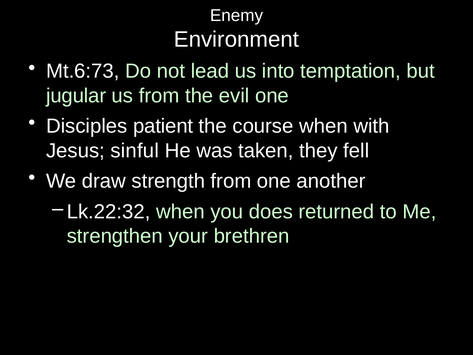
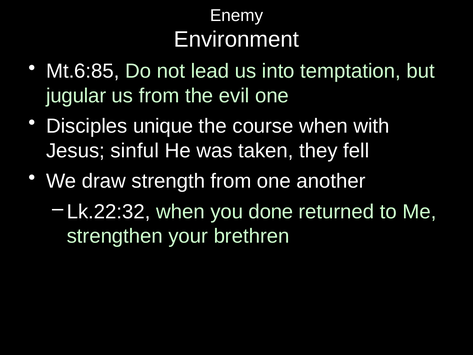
Mt.6:73: Mt.6:73 -> Mt.6:85
patient: patient -> unique
does: does -> done
